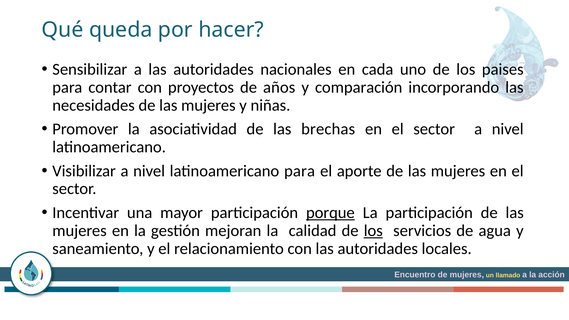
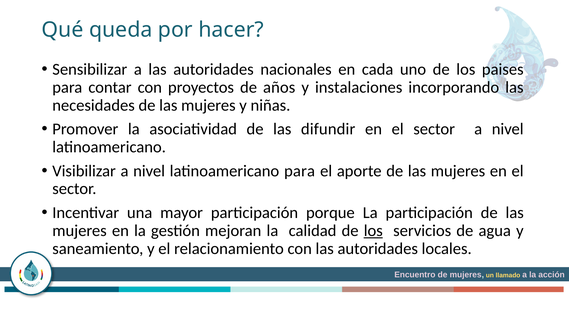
comparación: comparación -> instalaciones
brechas: brechas -> difundir
porque underline: present -> none
